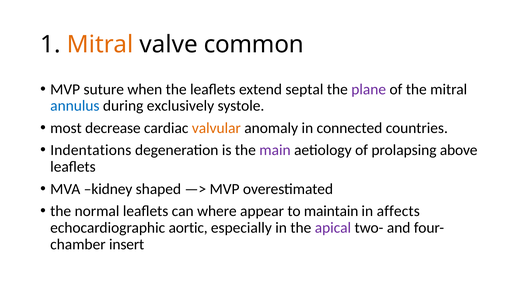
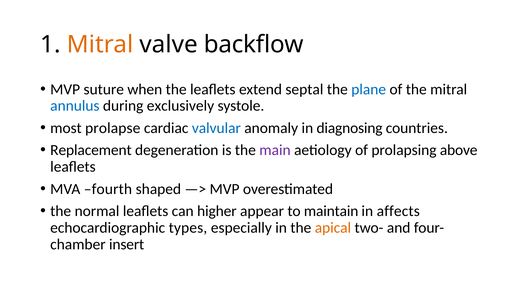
common: common -> backflow
plane colour: purple -> blue
decrease: decrease -> prolapse
valvular colour: orange -> blue
connected: connected -> diagnosing
Indentations: Indentations -> Replacement
kidney: kidney -> fourth
where: where -> higher
aortic: aortic -> types
apical colour: purple -> orange
